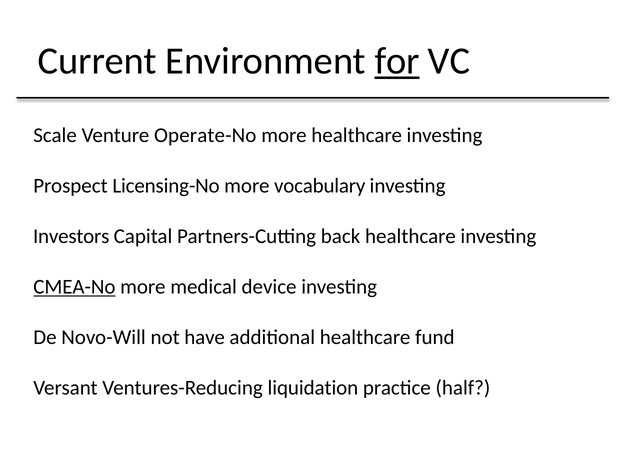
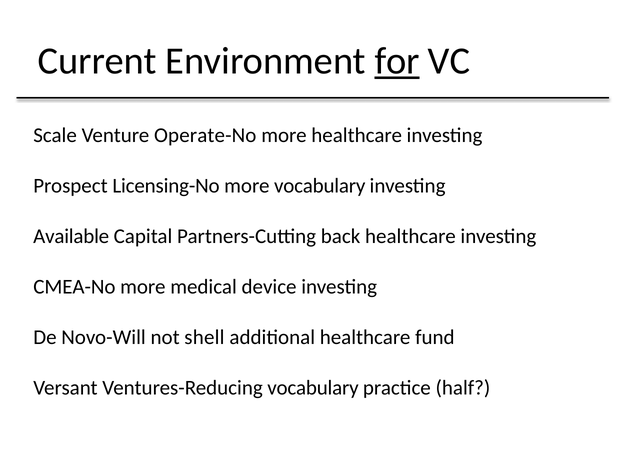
Investors: Investors -> Available
CMEA-No underline: present -> none
have: have -> shell
Ventures-Reducing liquidation: liquidation -> vocabulary
